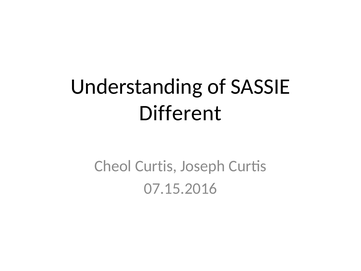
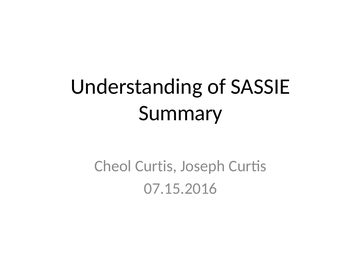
Different: Different -> Summary
